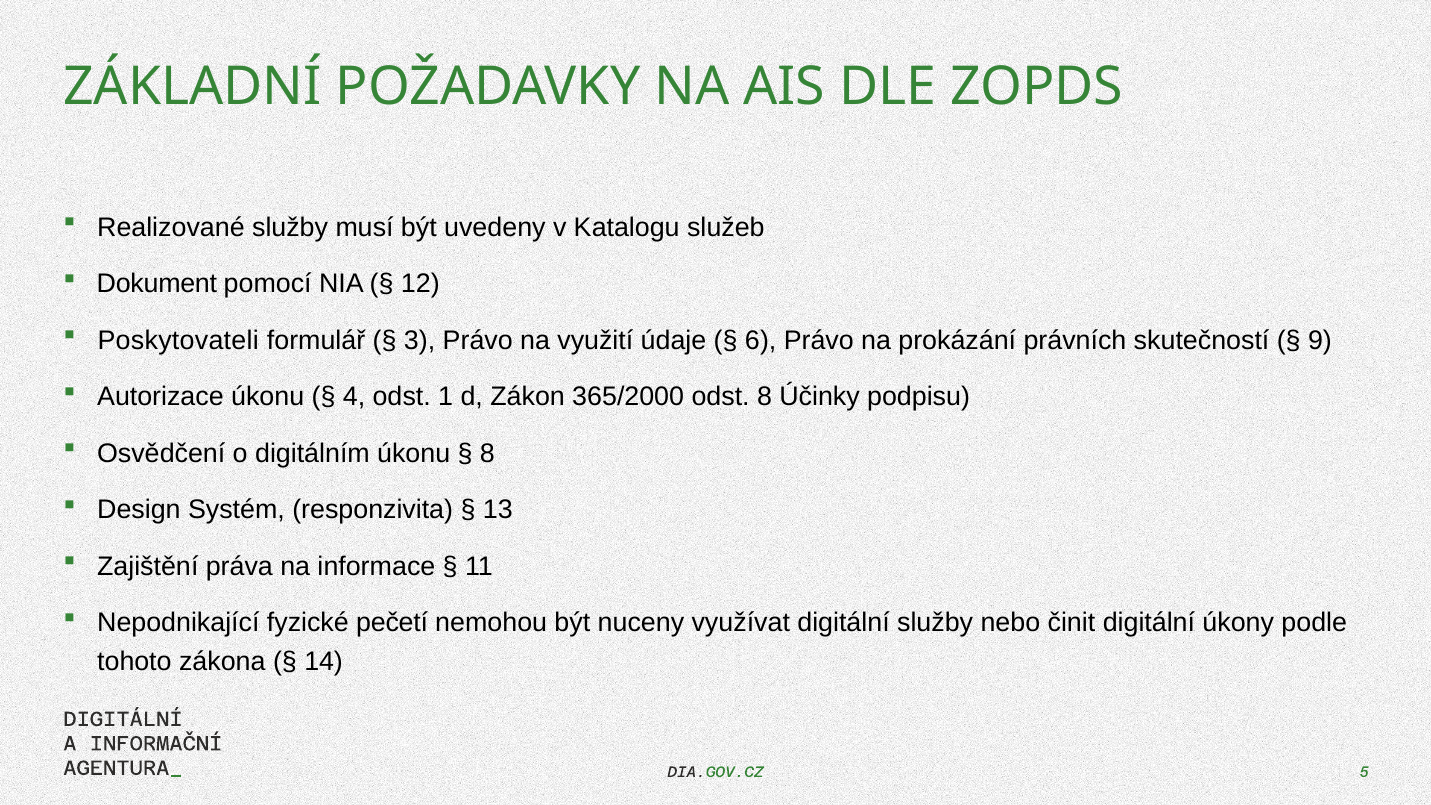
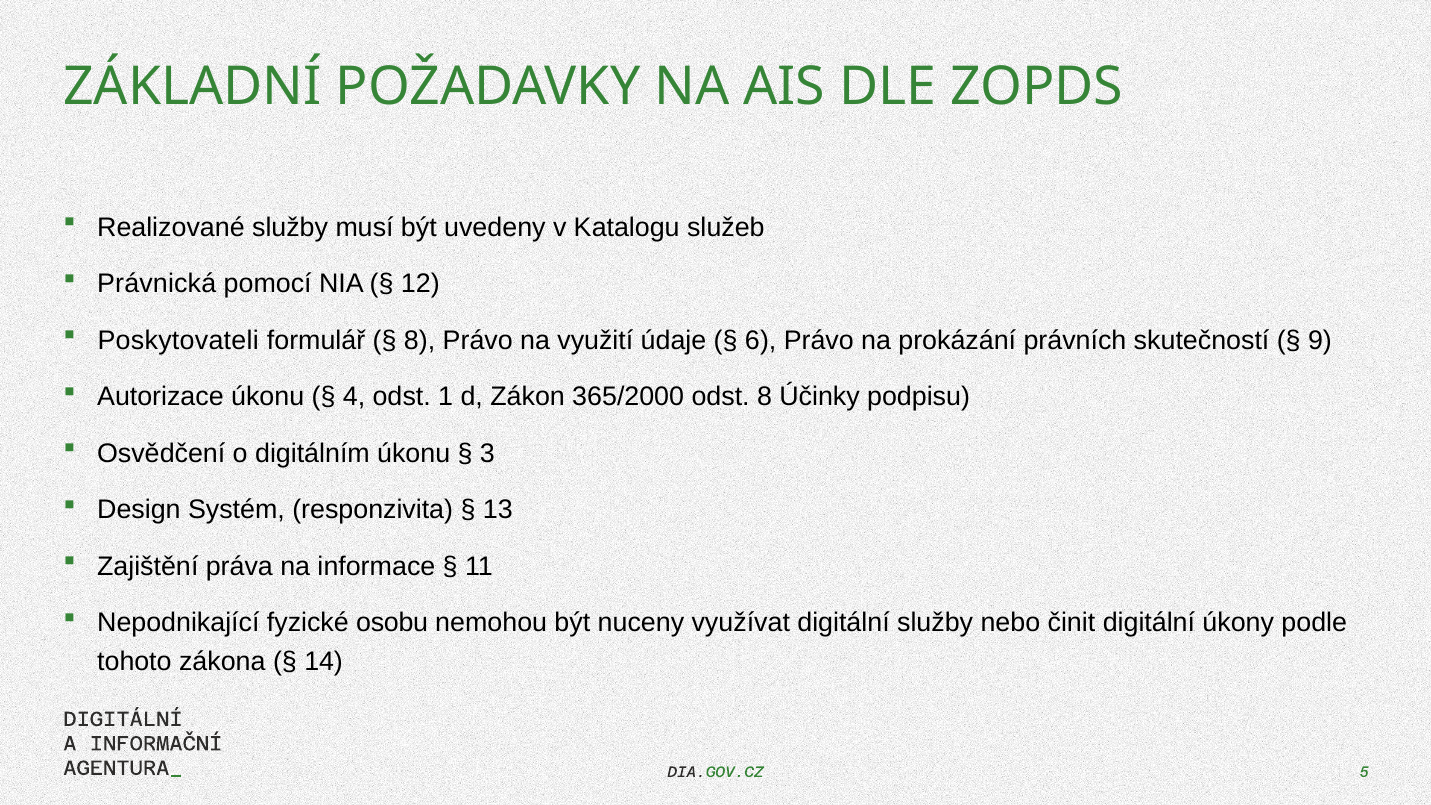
Dokument: Dokument -> Právnická
3 at (420, 340): 3 -> 8
8 at (487, 453): 8 -> 3
pečetí: pečetí -> osobu
